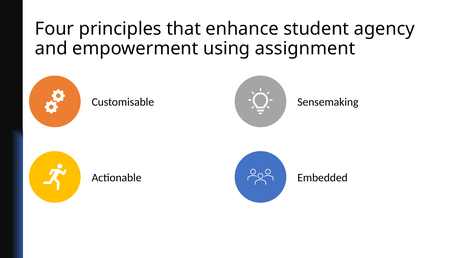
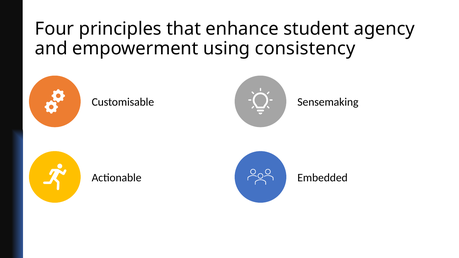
assignment: assignment -> consistency
